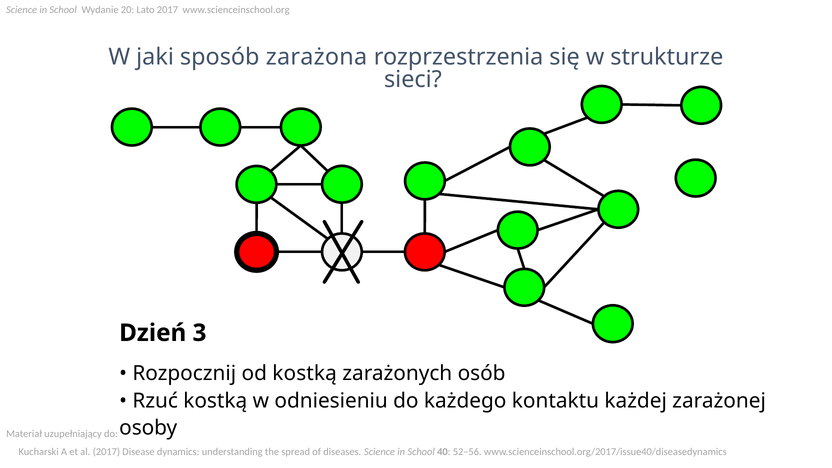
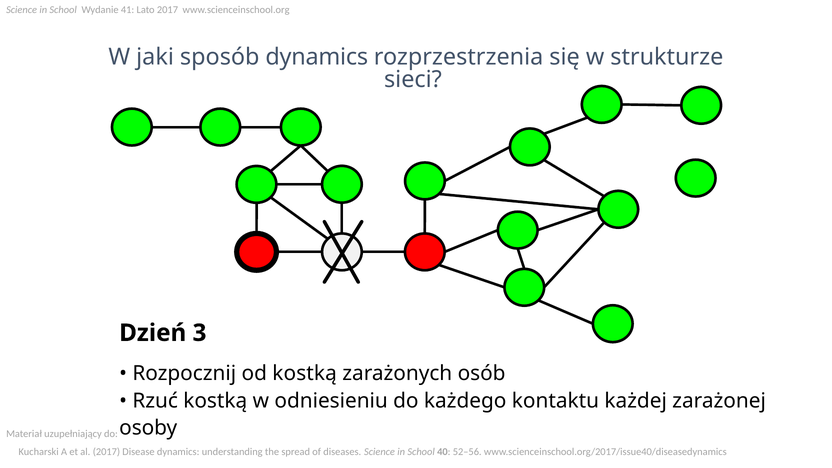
20: 20 -> 41
sposób zarażona: zarażona -> dynamics
